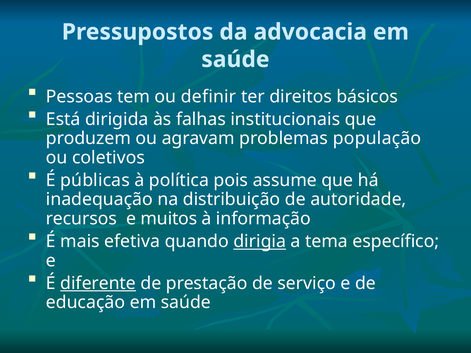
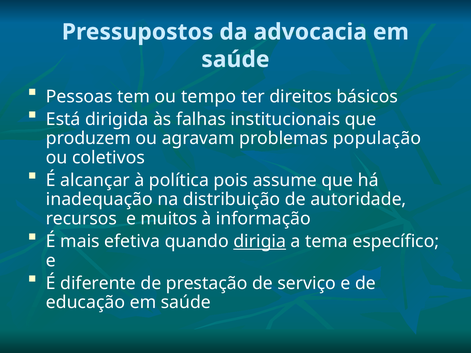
definir: definir -> tempo
públicas: públicas -> alcançar
diferente underline: present -> none
